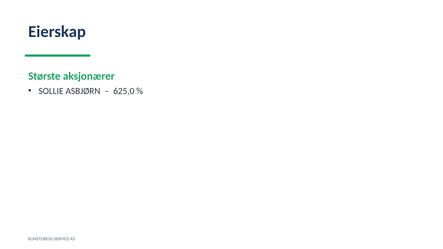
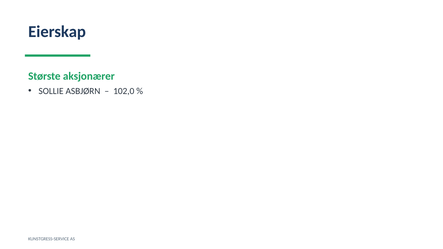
625,0: 625,0 -> 102,0
